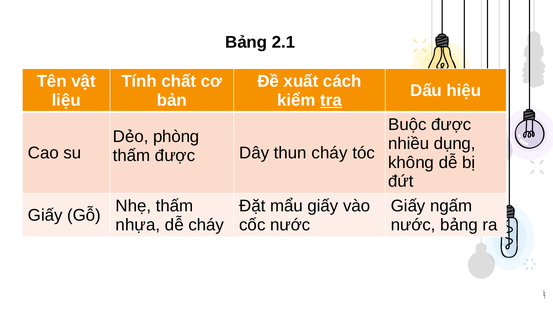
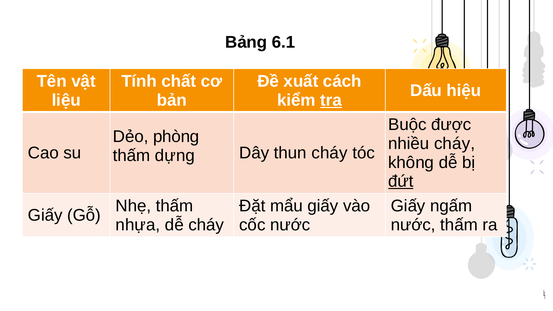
2.1: 2.1 -> 6.1
nhiều dụng: dụng -> cháy
thấm được: được -> dựng
đứt underline: none -> present
nước bảng: bảng -> thấm
